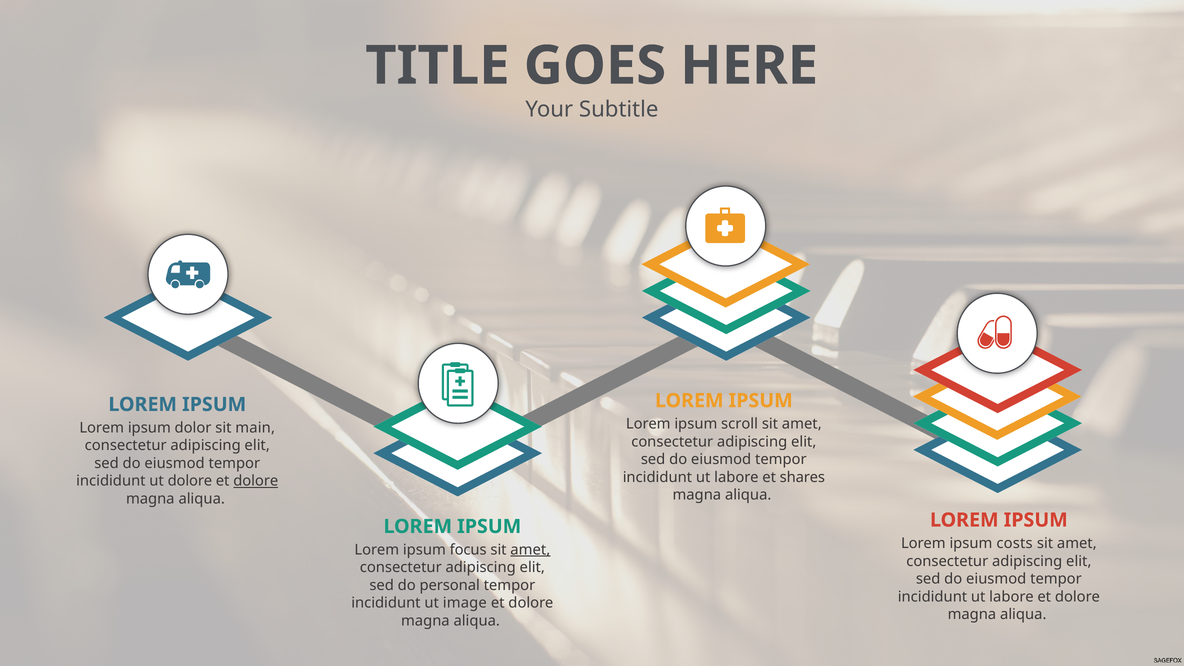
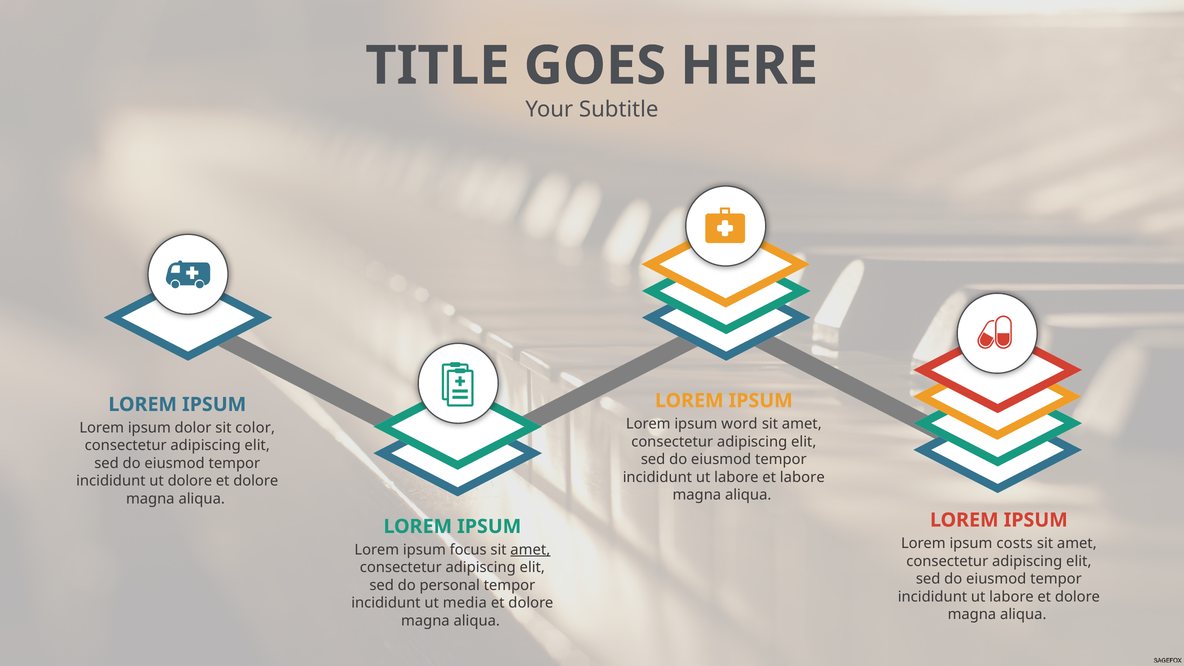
scroll: scroll -> word
main: main -> color
et shares: shares -> labore
dolore at (256, 481) underline: present -> none
image: image -> media
